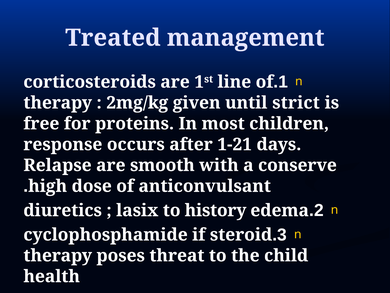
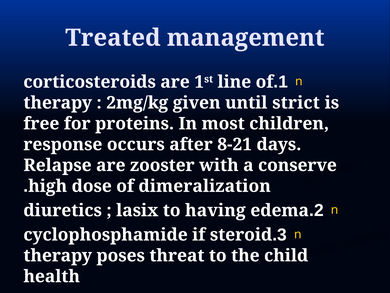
1-21: 1-21 -> 8-21
smooth: smooth -> zooster
anticonvulsant: anticonvulsant -> dimeralization
history: history -> having
